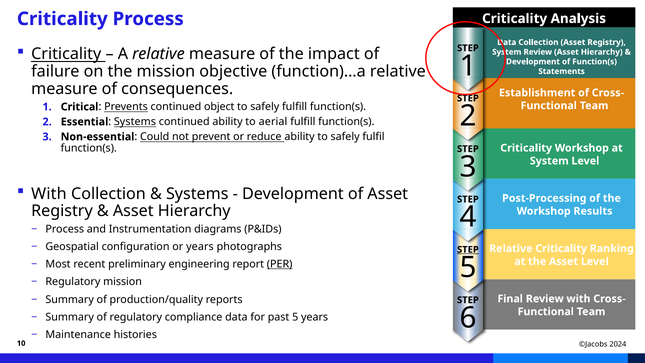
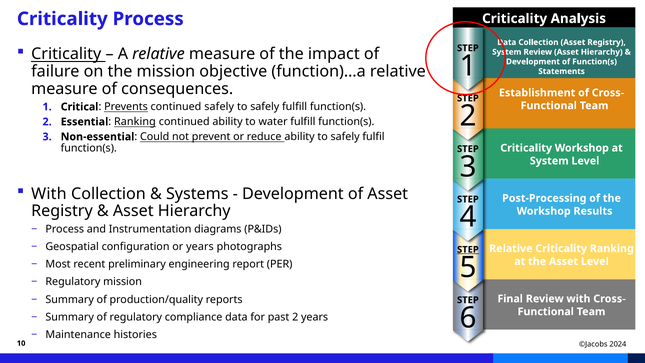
continued object: object -> safely
Essential Systems: Systems -> Ranking
aerial: aerial -> water
PER underline: present -> none
past 5: 5 -> 2
